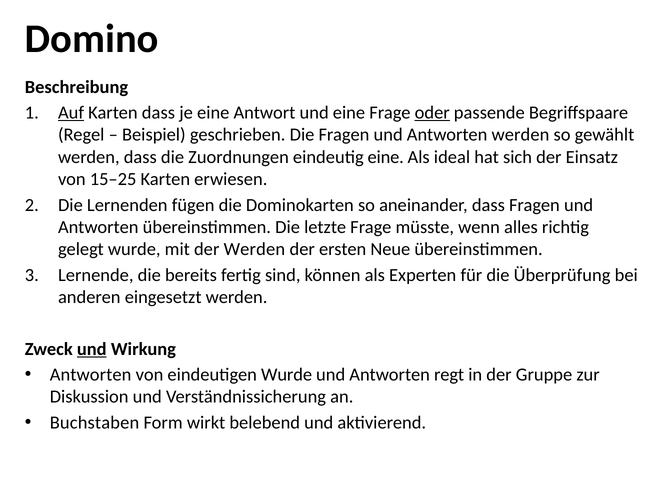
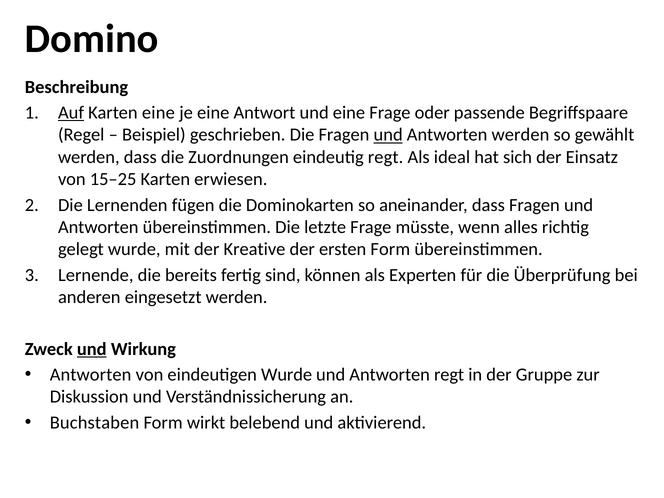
Karten dass: dass -> eine
oder underline: present -> none
und at (388, 135) underline: none -> present
eindeutig eine: eine -> regt
der Werden: Werden -> Kreative
ersten Neue: Neue -> Form
